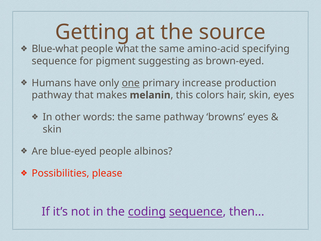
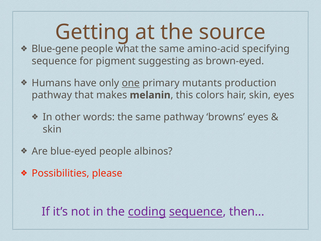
Blue-what: Blue-what -> Blue-gene
increase: increase -> mutants
